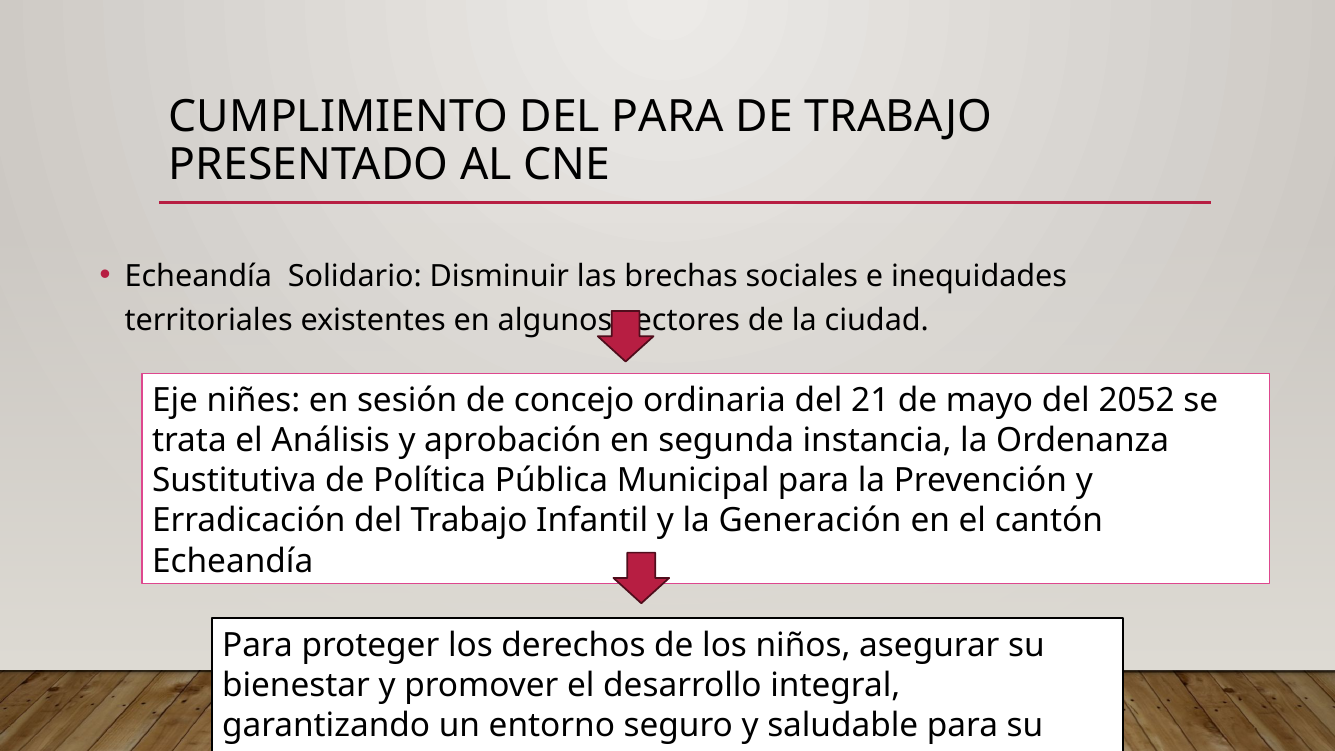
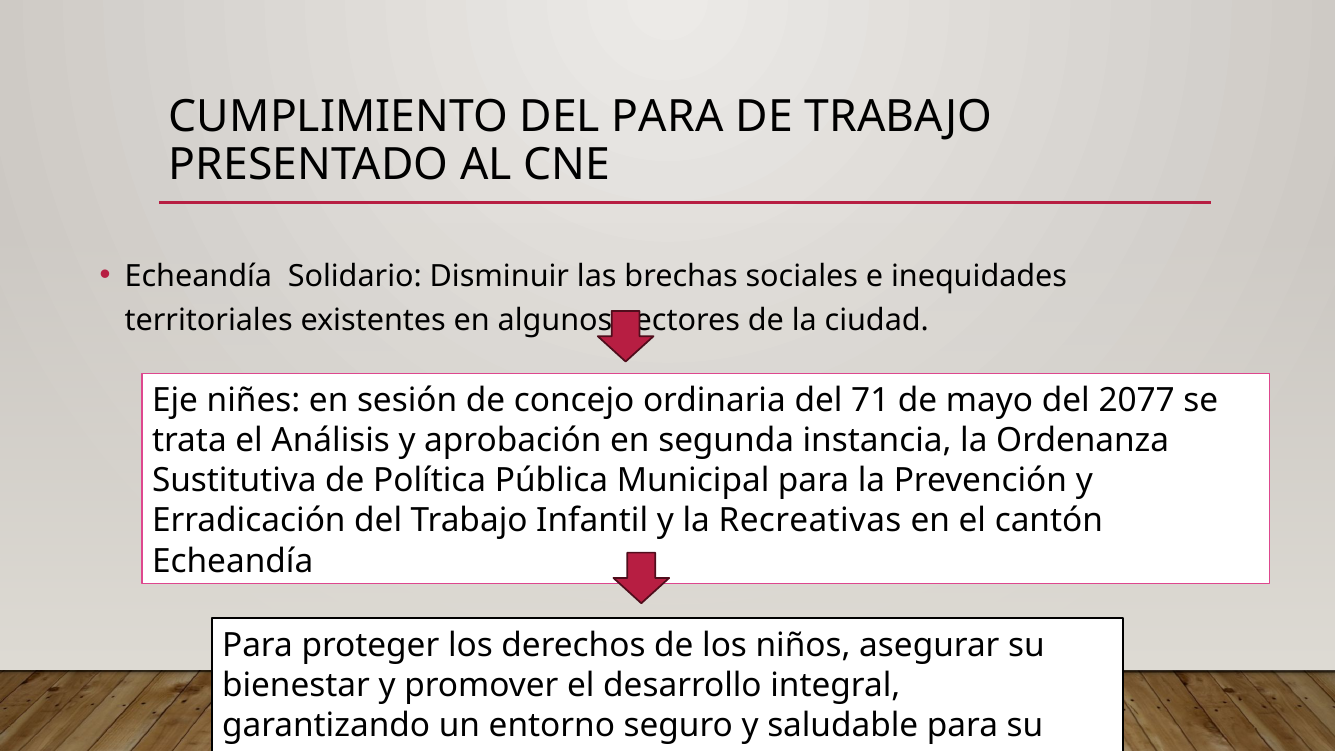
21: 21 -> 71
2052: 2052 -> 2077
Generación: Generación -> Recreativas
